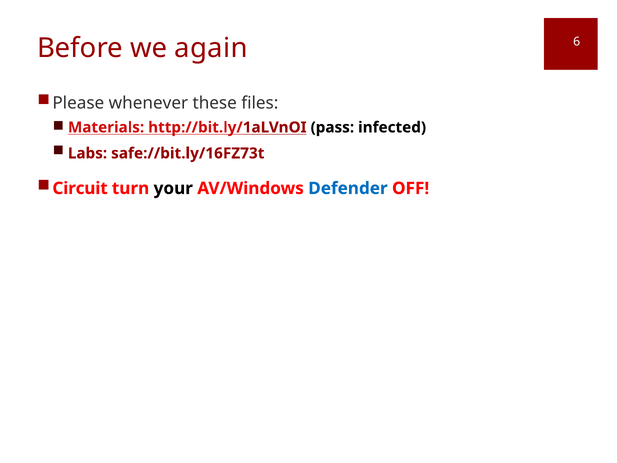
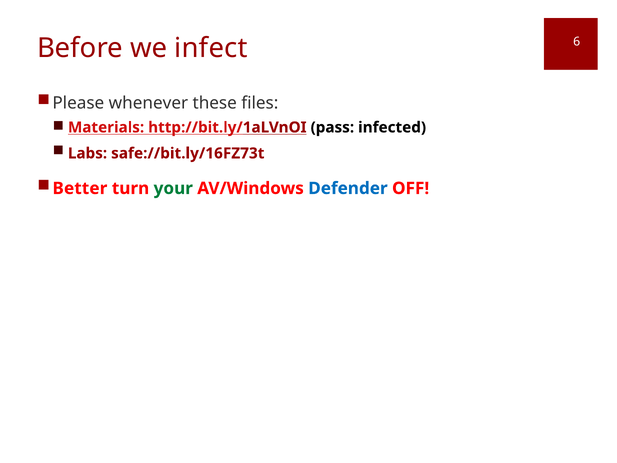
again: again -> infect
Circuit: Circuit -> Better
your colour: black -> green
